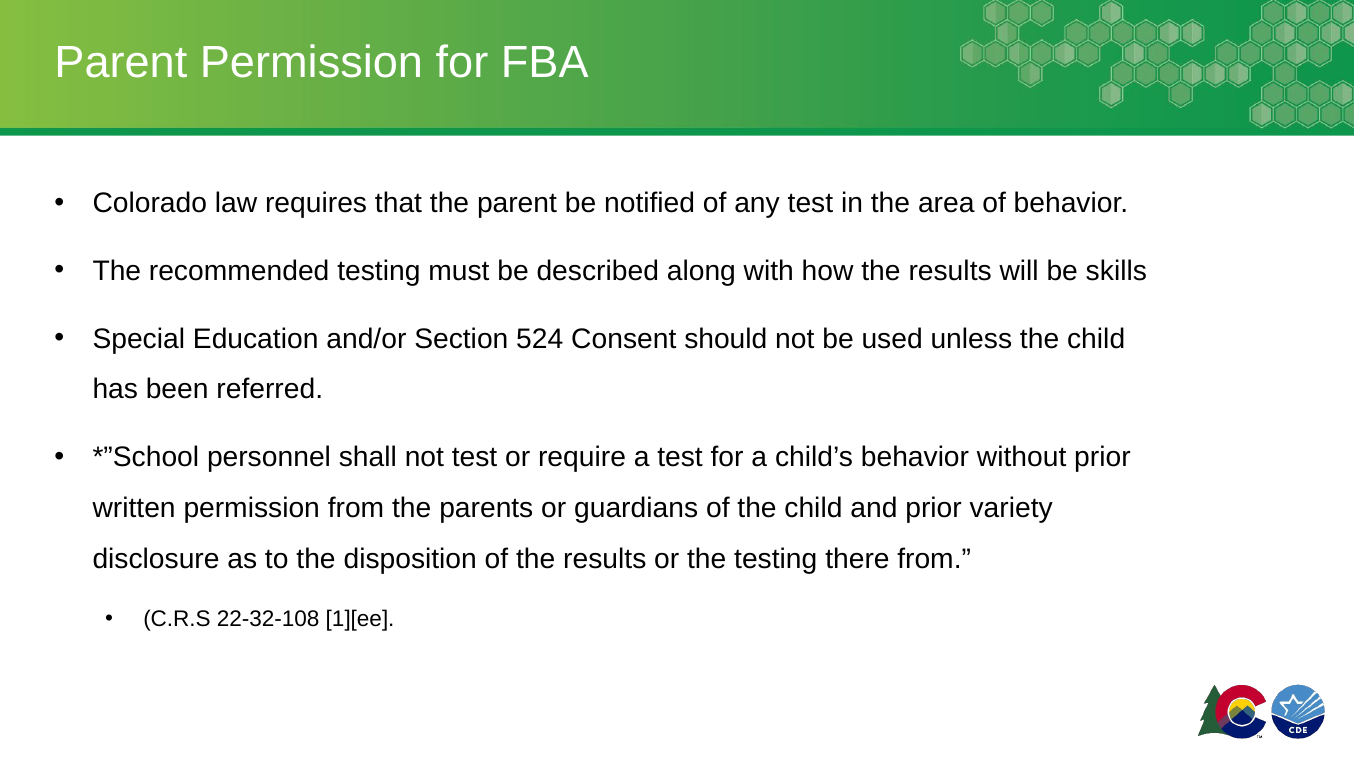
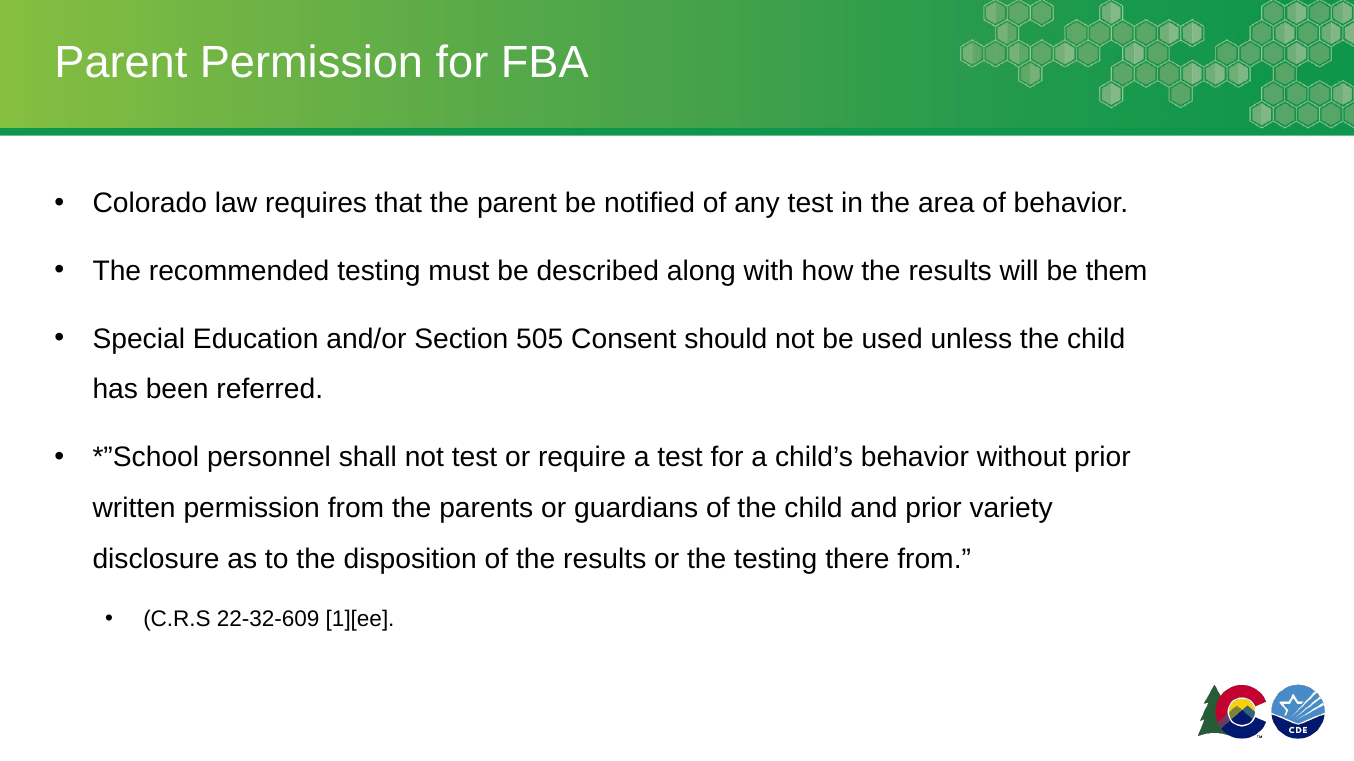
skills: skills -> them
524: 524 -> 505
22-32-108: 22-32-108 -> 22-32-609
